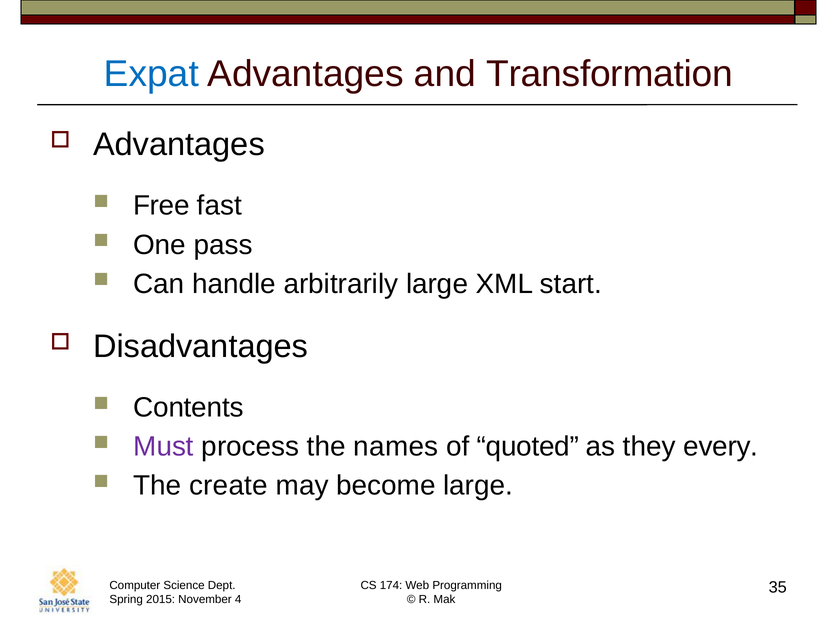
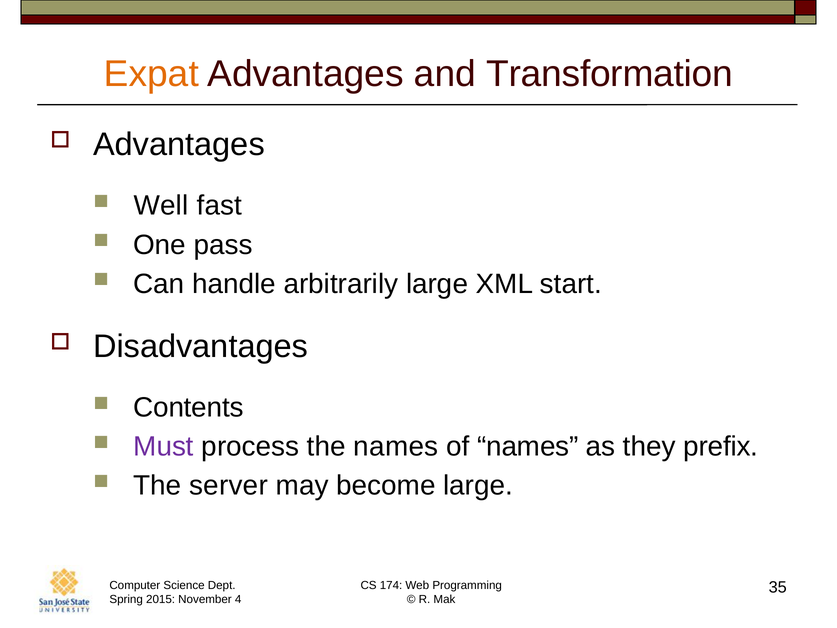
Expat colour: blue -> orange
Free: Free -> Well
of quoted: quoted -> names
every: every -> prefix
create: create -> server
